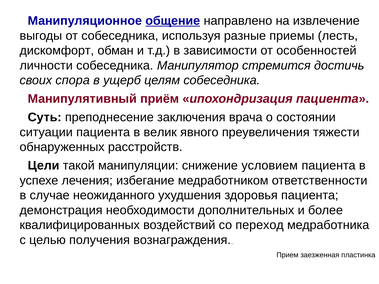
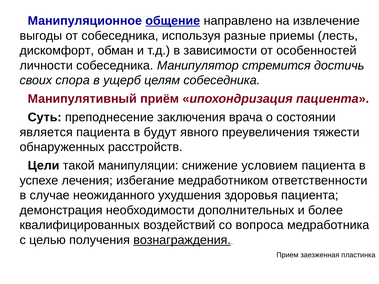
ситуации: ситуации -> является
велик: велик -> будут
переход: переход -> вопроса
вознаграждения underline: none -> present
